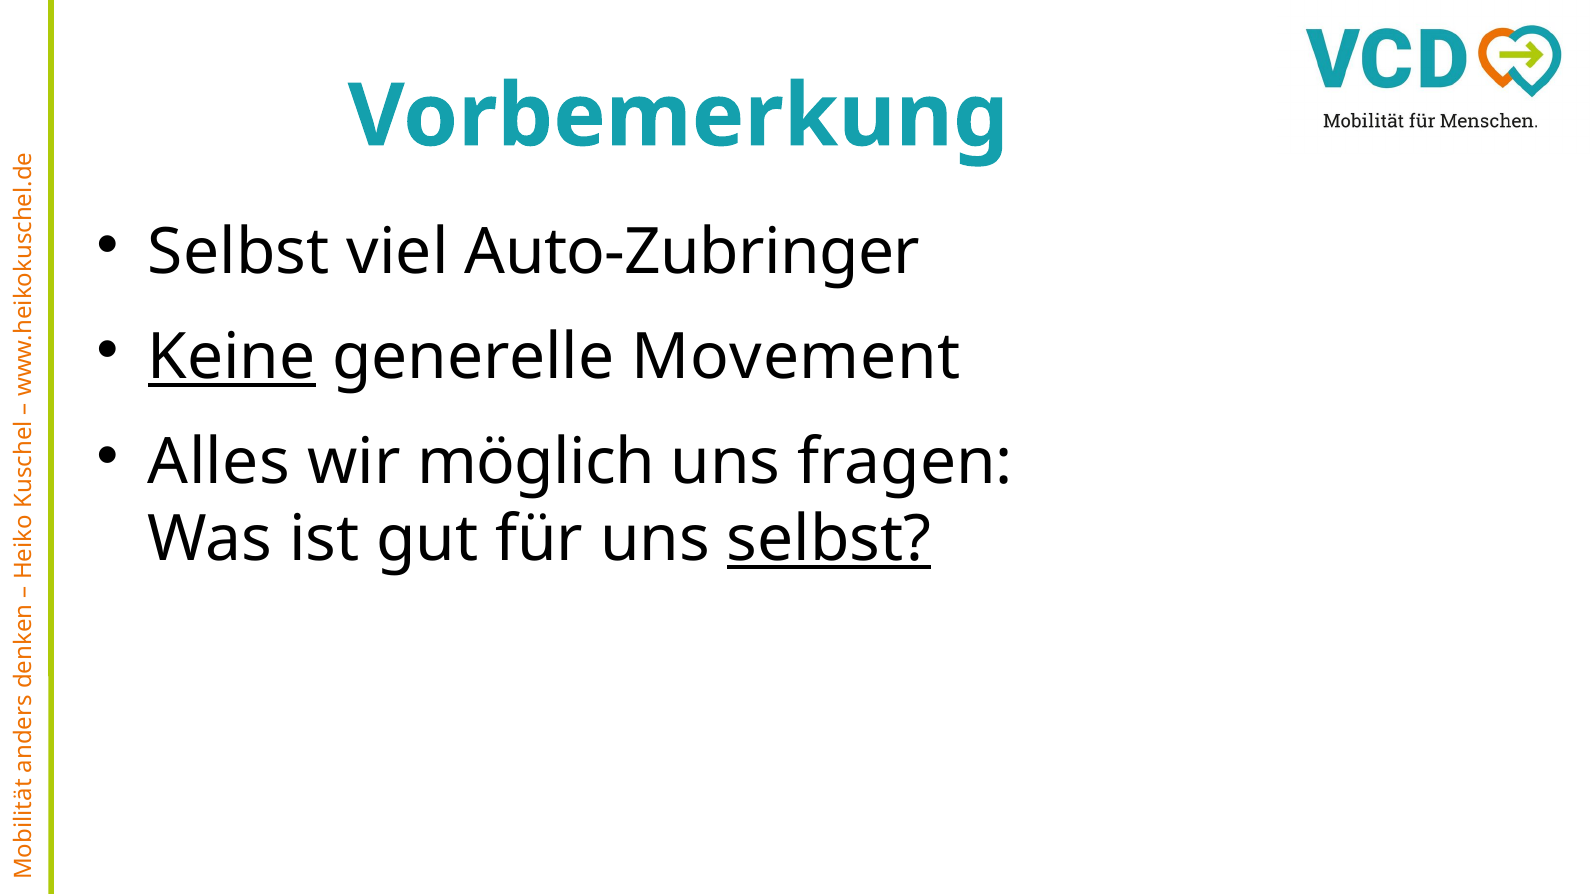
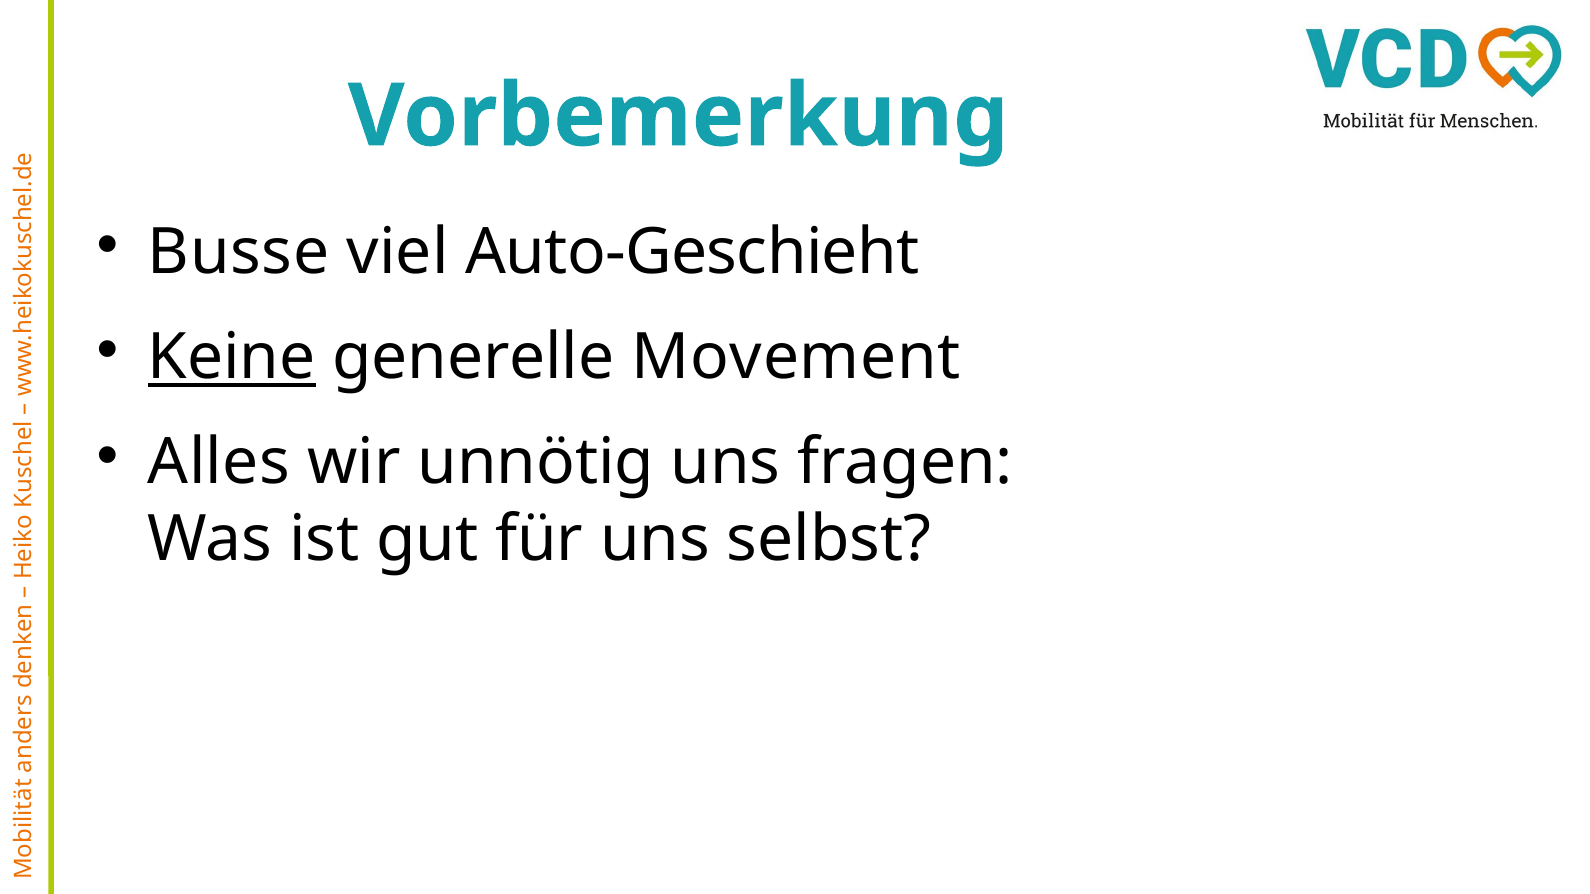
Selbst at (239, 252): Selbst -> Busse
Auto-Zubringer: Auto-Zubringer -> Auto-Geschieht
möglich: möglich -> unnötig
selbst at (829, 540) underline: present -> none
